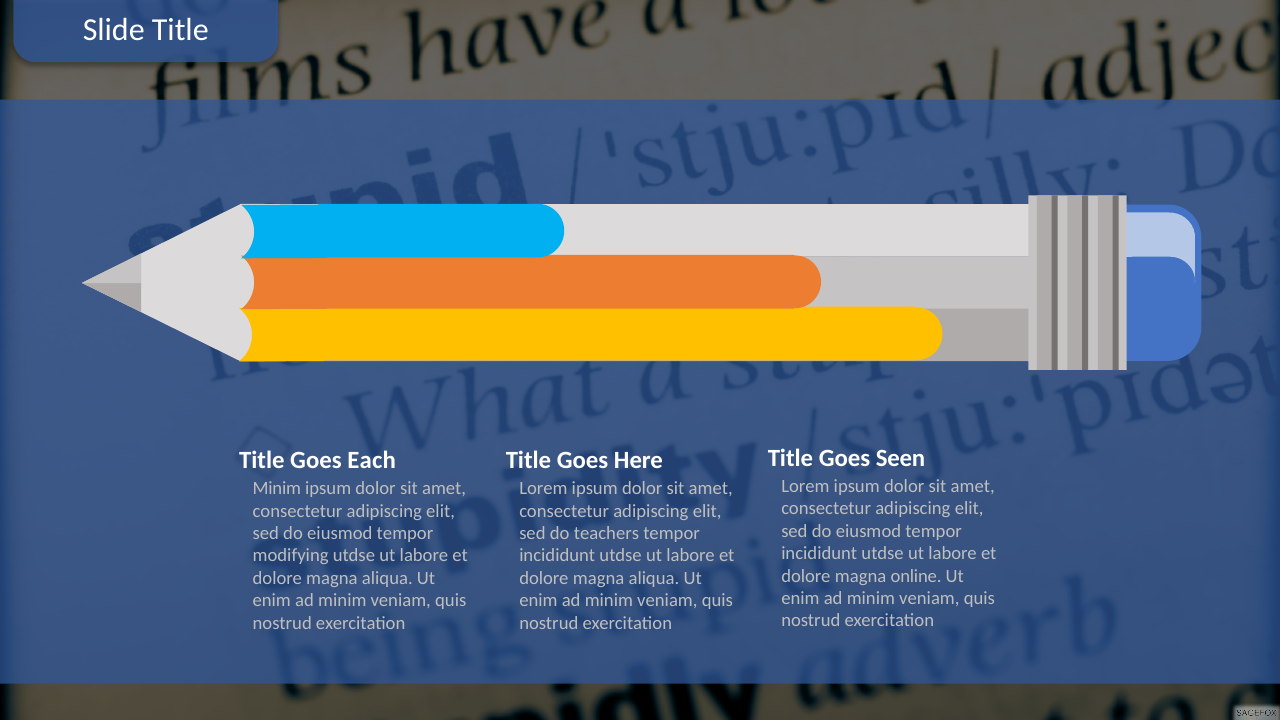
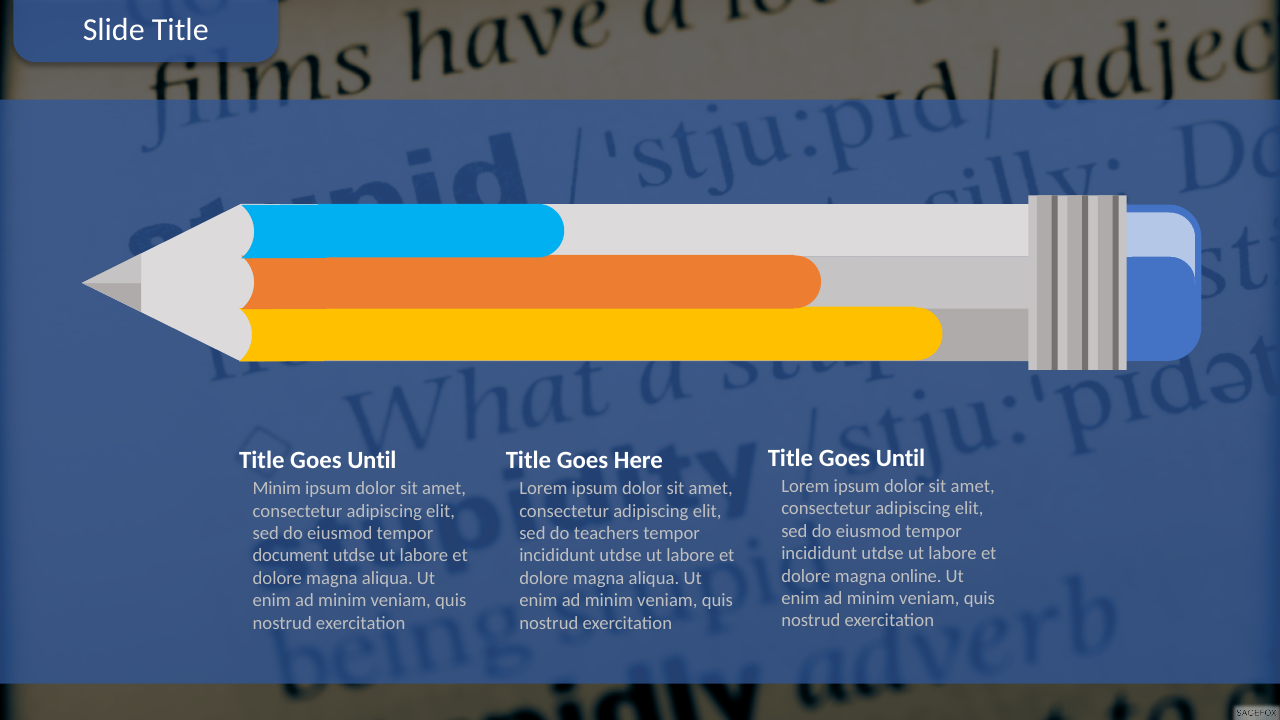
Seen at (901, 459): Seen -> Until
Each at (372, 461): Each -> Until
modifying: modifying -> document
